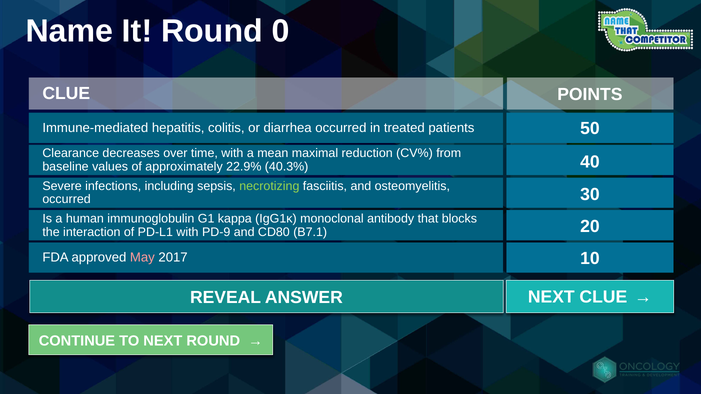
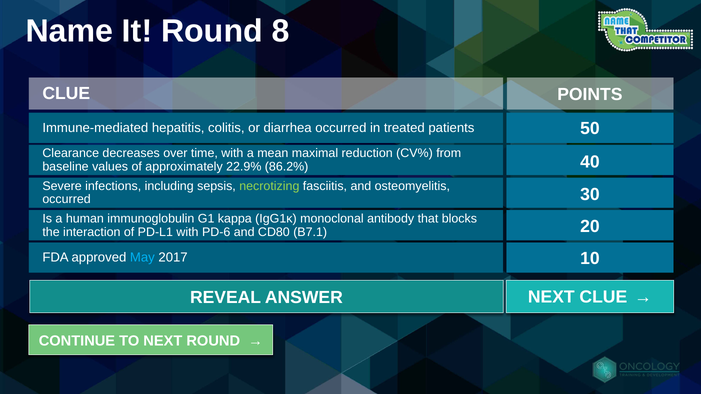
0: 0 -> 8
40.3%: 40.3% -> 86.2%
PD-9: PD-9 -> PD-6
May colour: pink -> light blue
